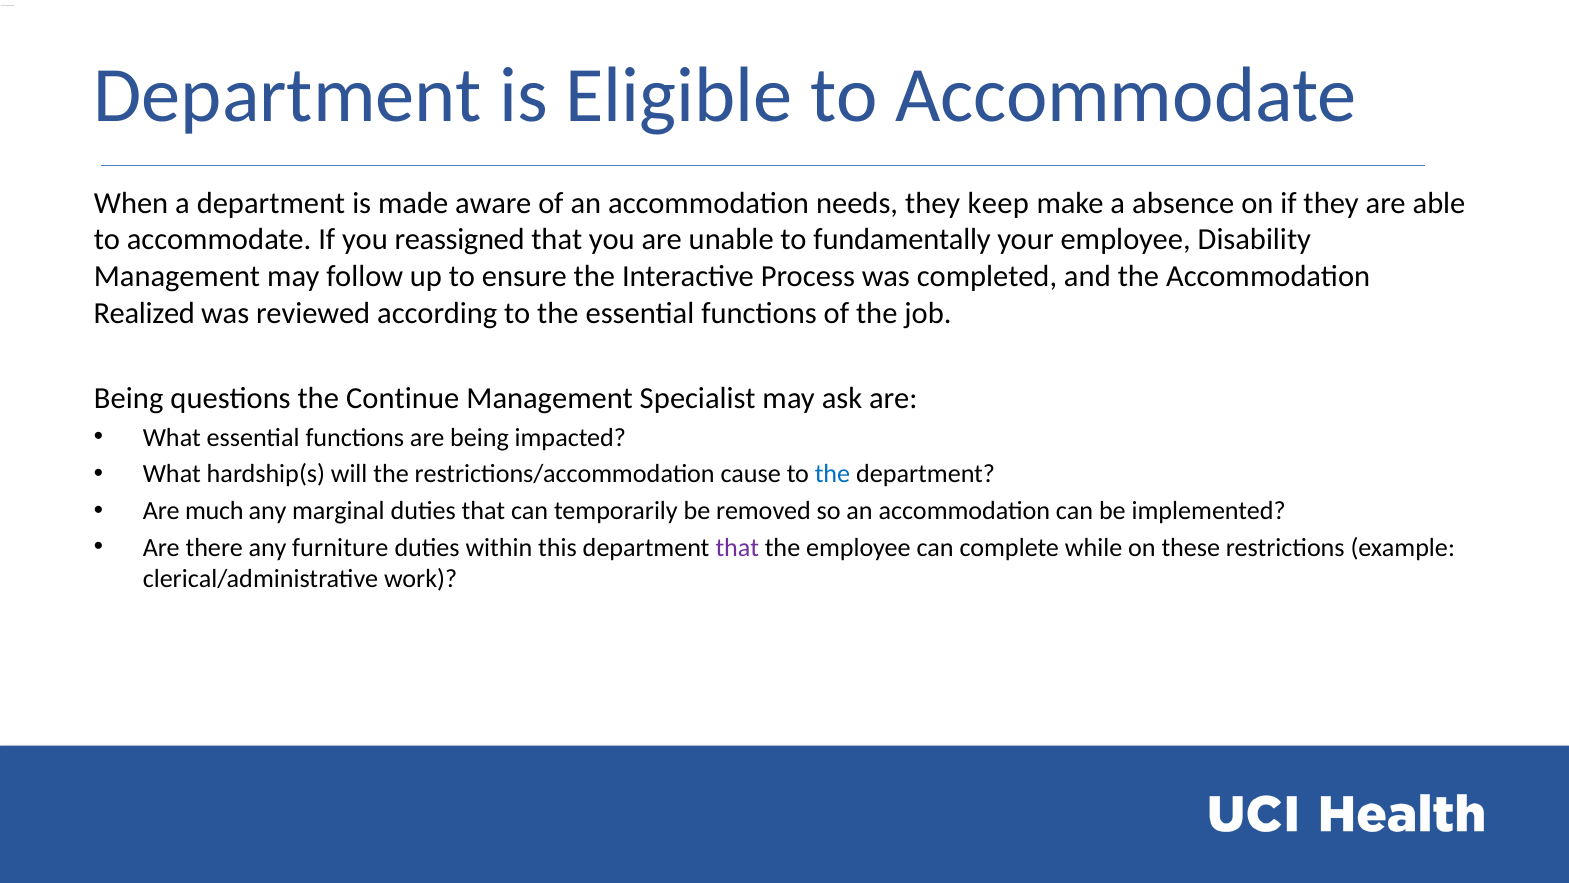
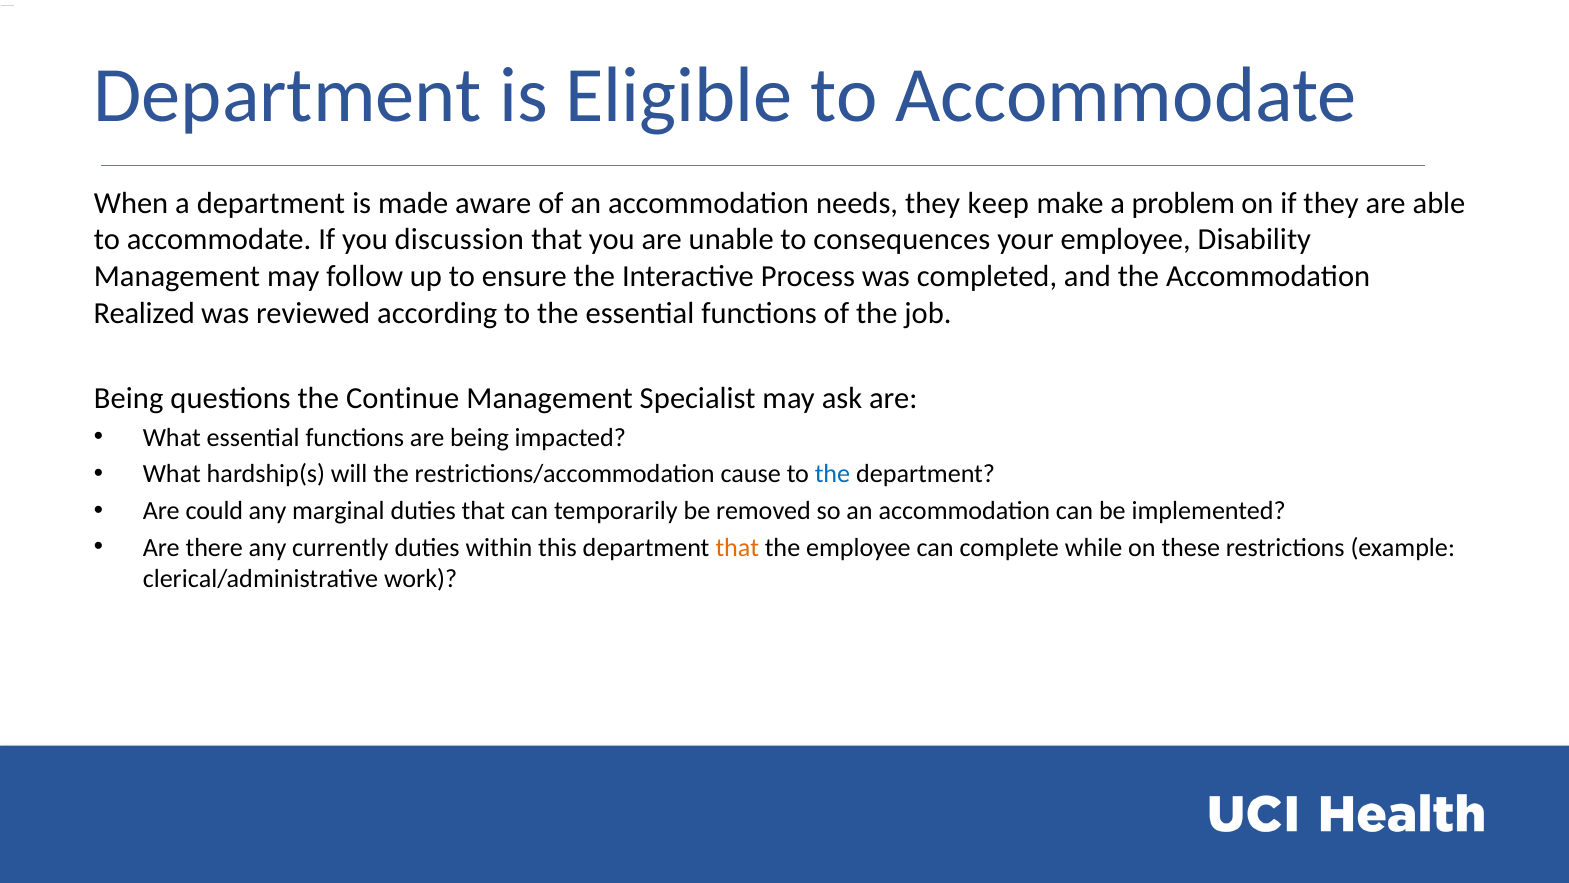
absence: absence -> problem
reassigned: reassigned -> discussion
fundamentally: fundamentally -> consequences
much: much -> could
furniture: furniture -> currently
that at (737, 547) colour: purple -> orange
